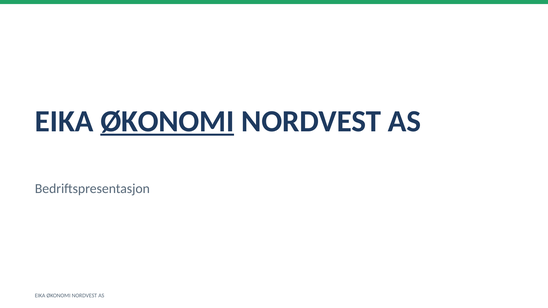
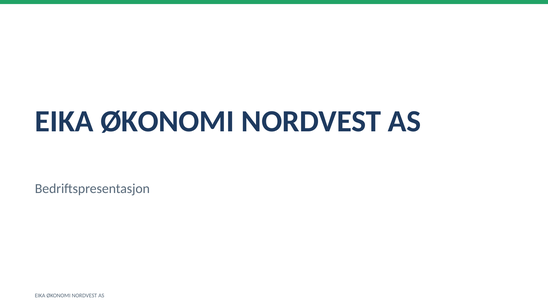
ØKONOMI at (167, 122) underline: present -> none
